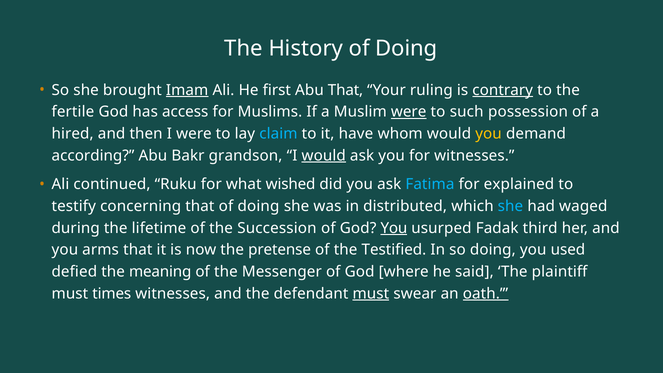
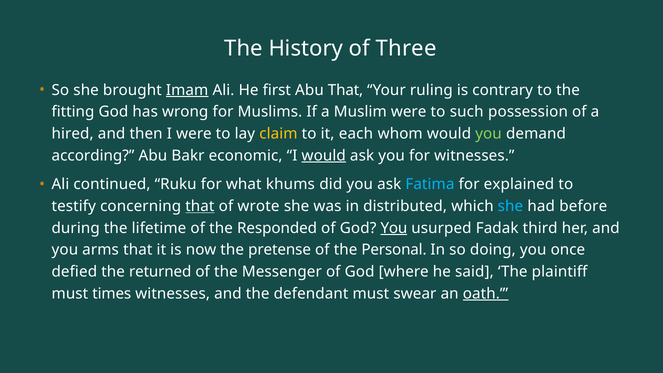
History of Doing: Doing -> Three
contrary underline: present -> none
fertile: fertile -> fitting
access: access -> wrong
were at (409, 112) underline: present -> none
claim colour: light blue -> yellow
have: have -> each
you at (489, 134) colour: yellow -> light green
grandson: grandson -> economic
wished: wished -> khums
that at (200, 206) underline: none -> present
doing at (258, 206): doing -> wrote
waged: waged -> before
Succession: Succession -> Responded
Testified: Testified -> Personal
used: used -> once
meaning: meaning -> returned
must at (371, 294) underline: present -> none
